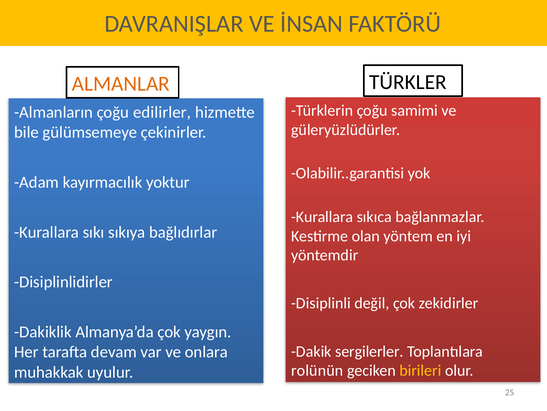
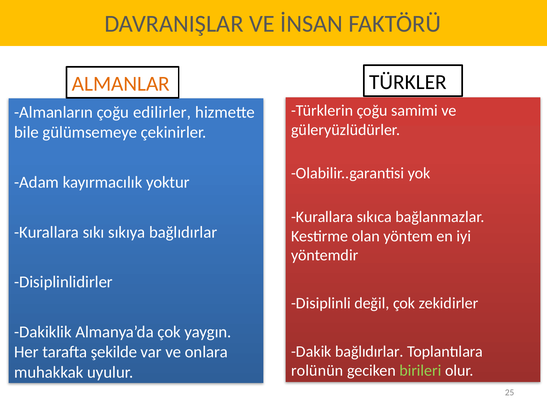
Dakik sergilerler: sergilerler -> bağlıdırlar
devam: devam -> şekilde
birileri colour: yellow -> light green
